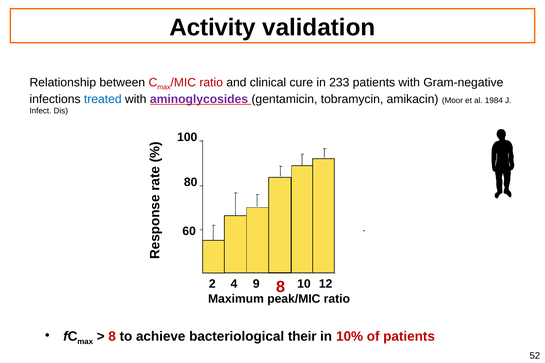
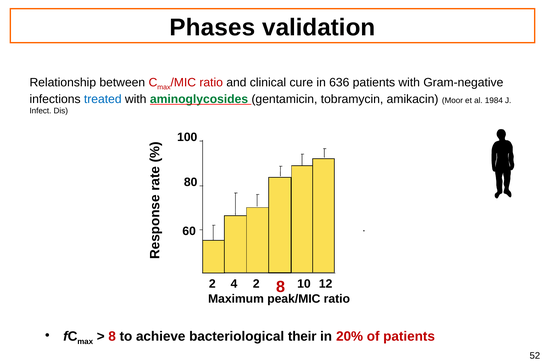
Activity: Activity -> Phases
233: 233 -> 636
aminoglycosides colour: purple -> green
4 9: 9 -> 2
10%: 10% -> 20%
